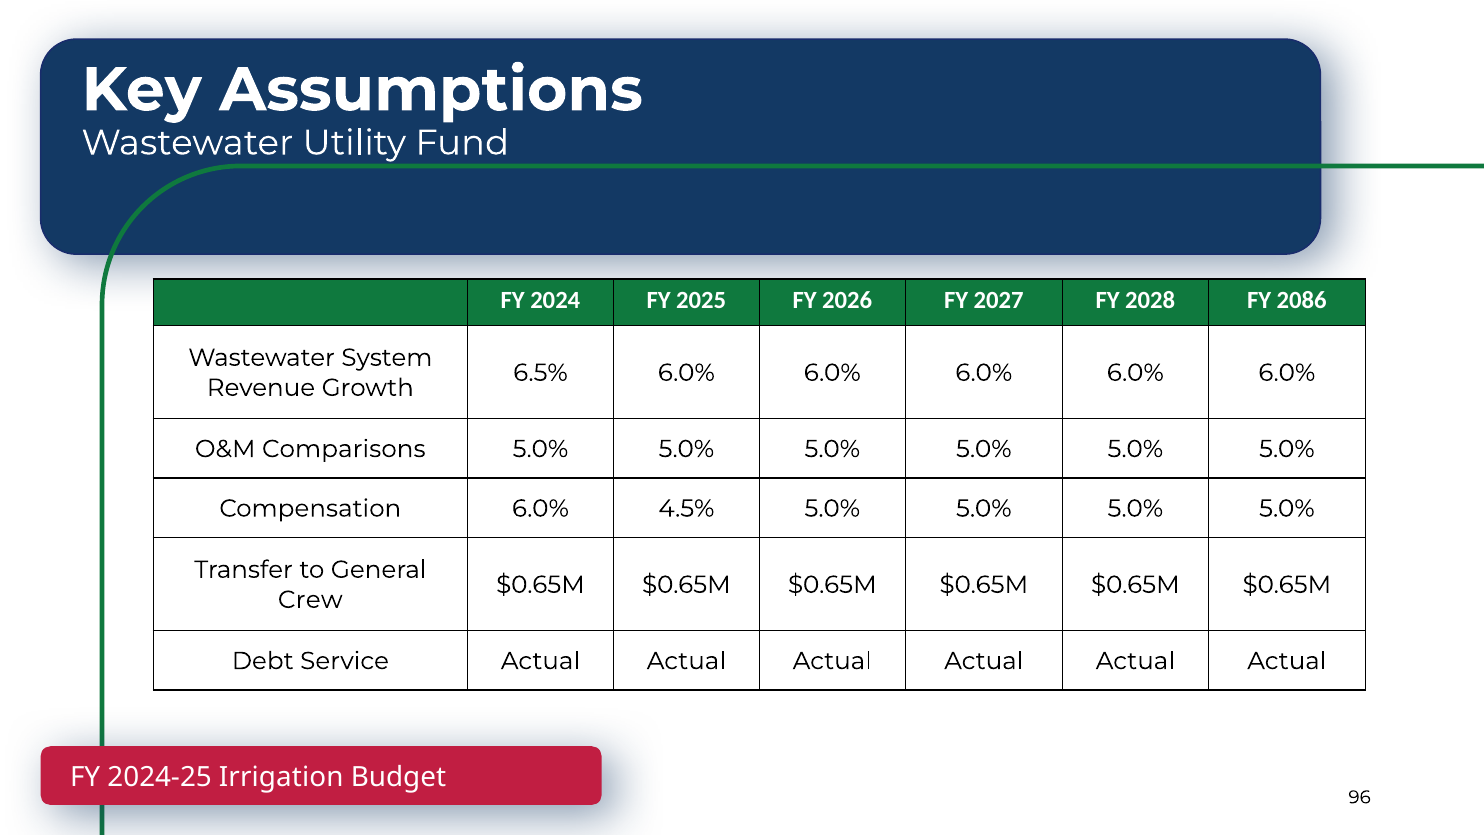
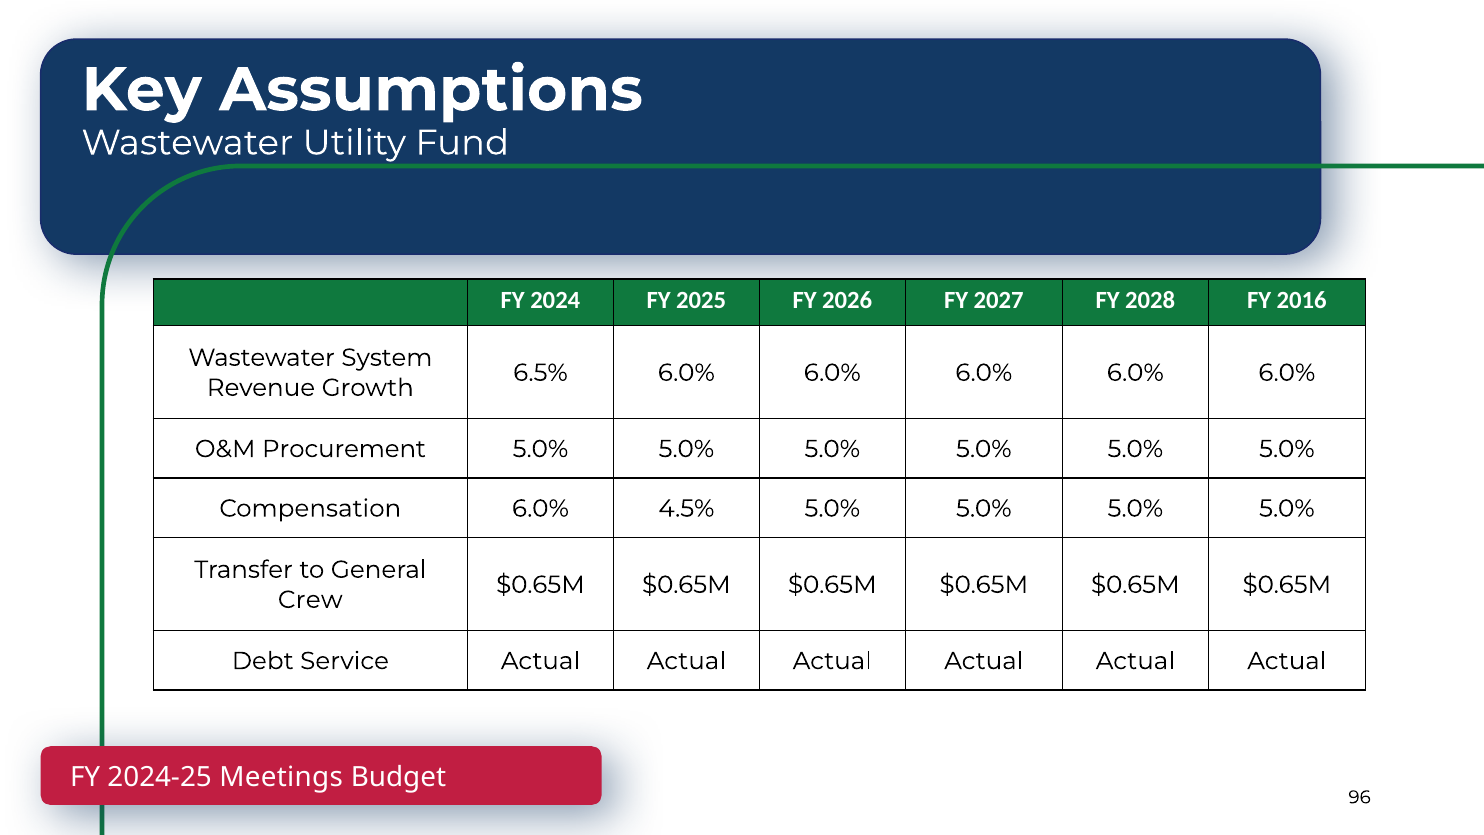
2086: 2086 -> 2016
Comparisons: Comparisons -> Procurement
Irrigation: Irrigation -> Meetings
